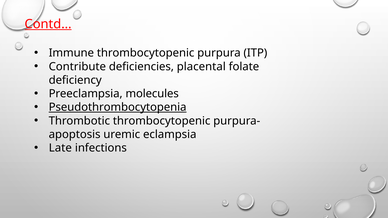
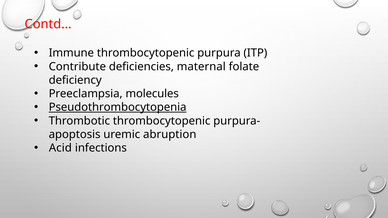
Contd… underline: present -> none
placental: placental -> maternal
eclampsia: eclampsia -> abruption
Late: Late -> Acid
